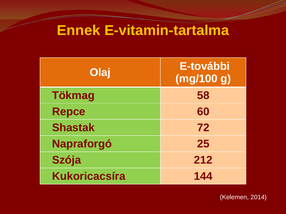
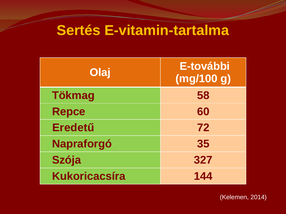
Ennek: Ennek -> Sertés
Shastak: Shastak -> Eredetű
25: 25 -> 35
212: 212 -> 327
